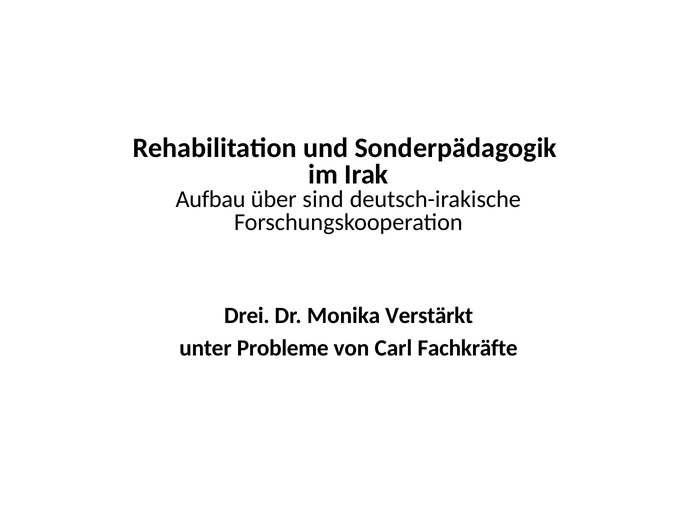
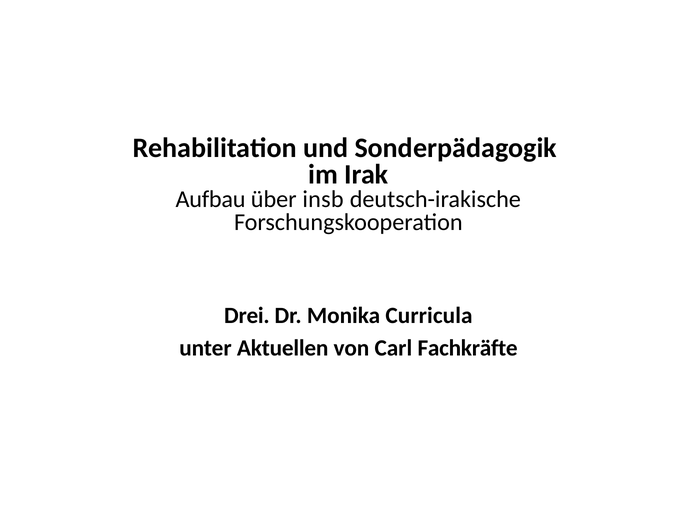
sind: sind -> insb
Verstärkt: Verstärkt -> Curricula
Probleme: Probleme -> Aktuellen
